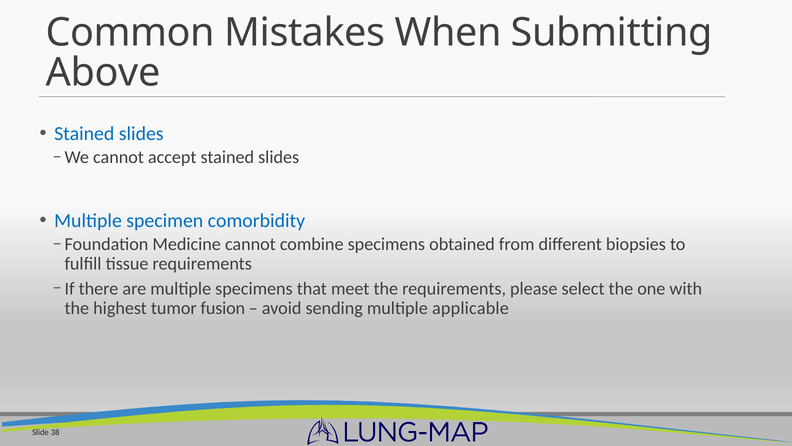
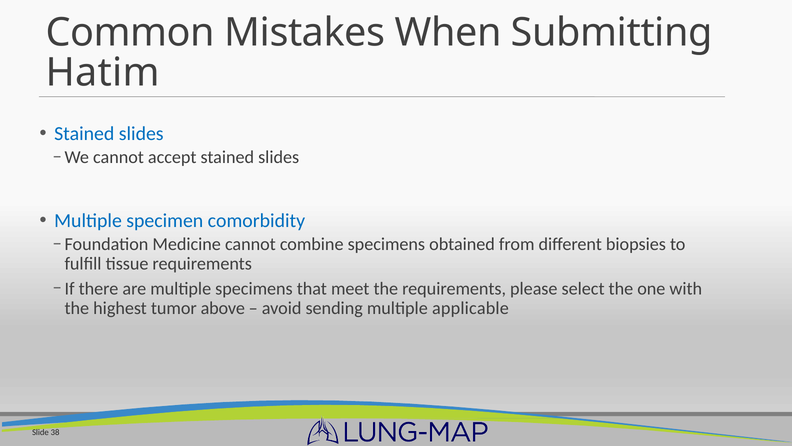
Above: Above -> Hatim
fusion: fusion -> above
